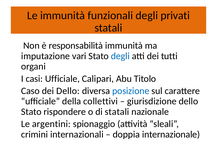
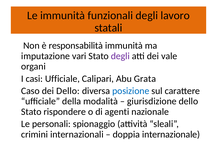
privati: privati -> lavoro
degli at (120, 56) colour: blue -> purple
tutti: tutti -> vale
Titolo: Titolo -> Grata
collettivi: collettivi -> modalità
di statali: statali -> agenti
argentini: argentini -> personali
